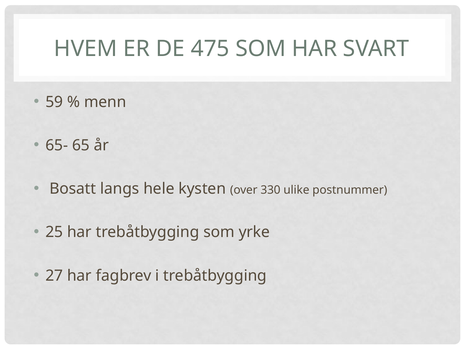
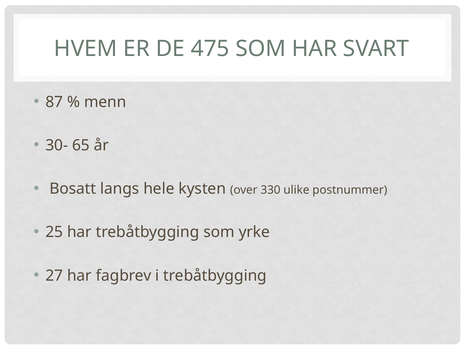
59: 59 -> 87
65-: 65- -> 30-
